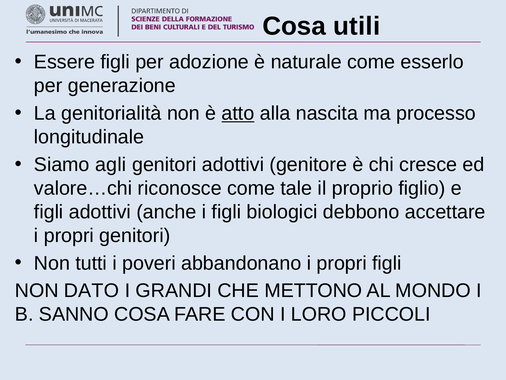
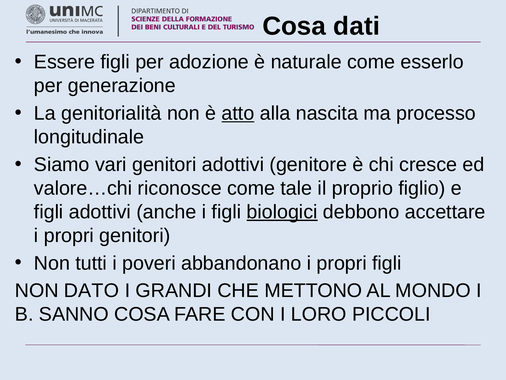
utili: utili -> dati
agli: agli -> vari
biologici underline: none -> present
